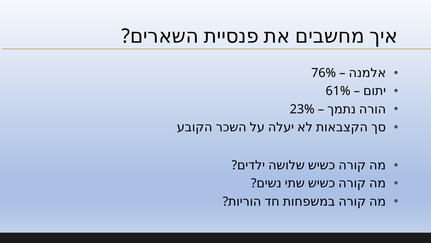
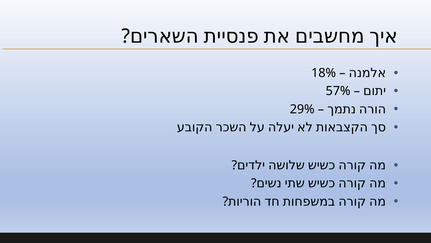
76%: 76% -> 18%
61%: 61% -> 57%
23%: 23% -> 29%
